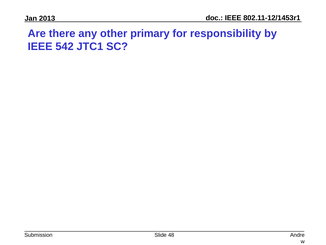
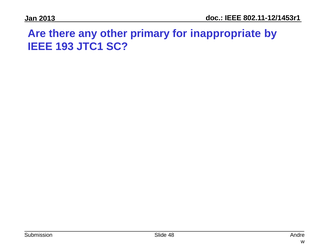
responsibility: responsibility -> inappropriate
542: 542 -> 193
